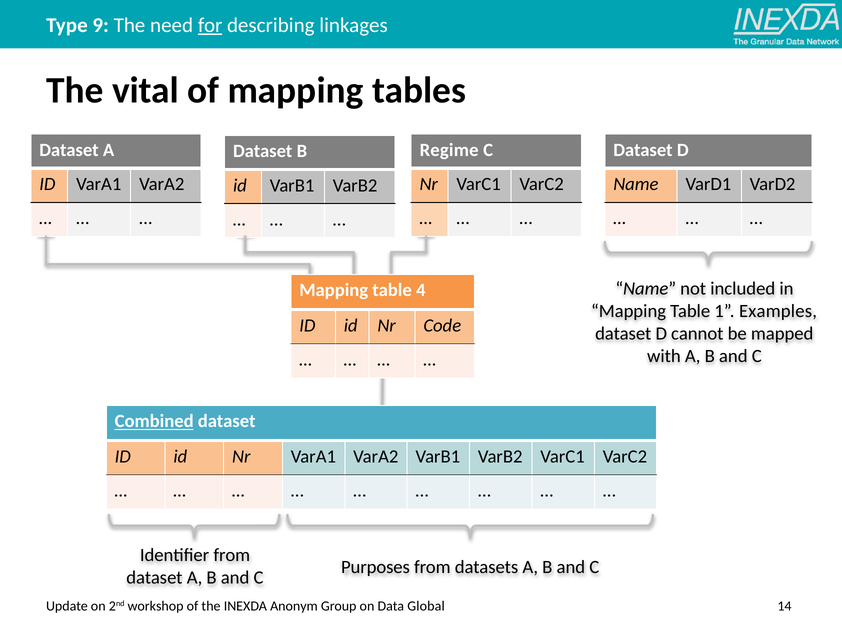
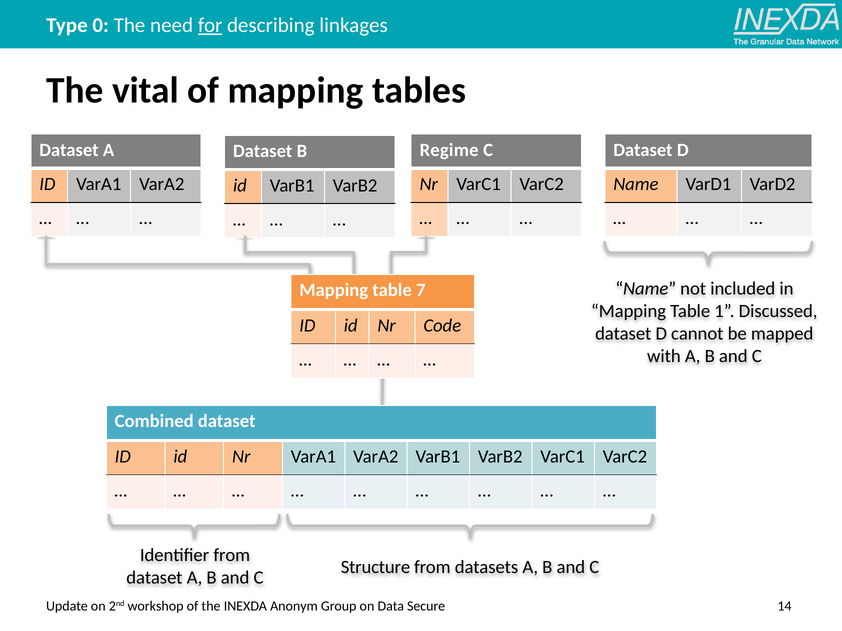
9: 9 -> 0
4: 4 -> 7
Examples: Examples -> Discussed
Combined underline: present -> none
Purposes: Purposes -> Structure
Global: Global -> Secure
